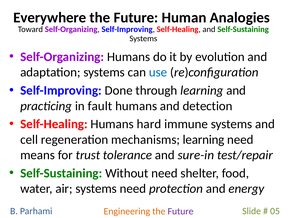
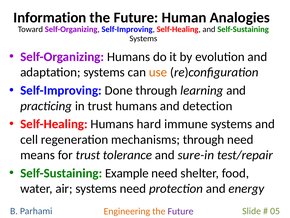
Everywhere: Everywhere -> Information
use colour: blue -> orange
in fault: fault -> trust
mechanisms learning: learning -> through
Without: Without -> Example
